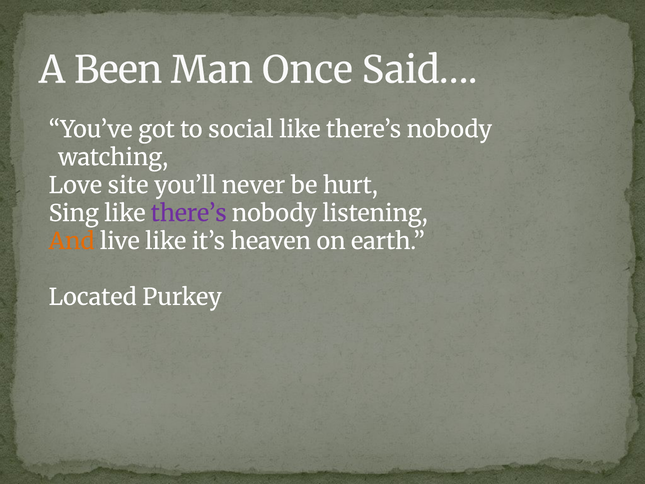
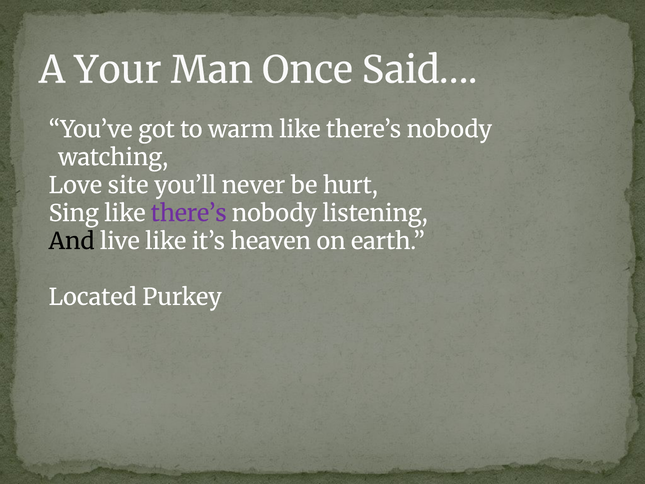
Been: Been -> Your
social: social -> warm
And colour: orange -> black
